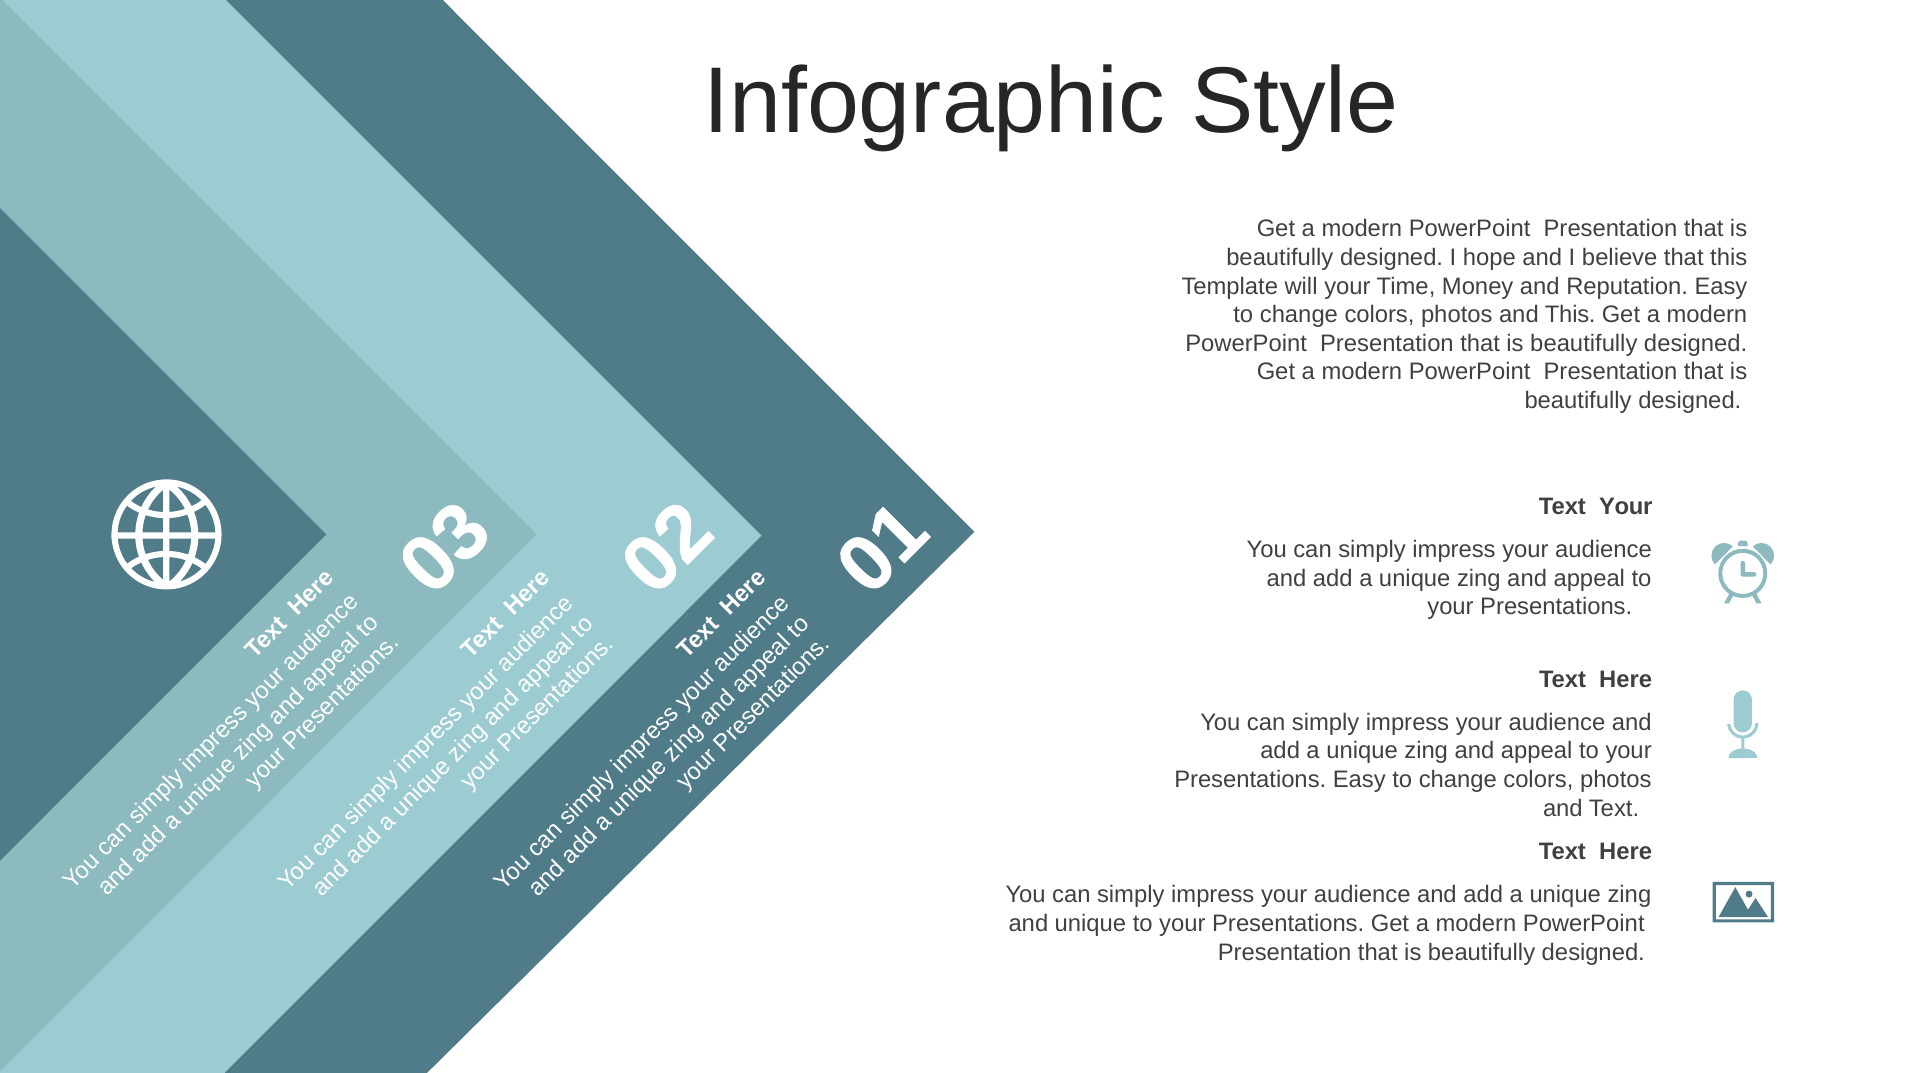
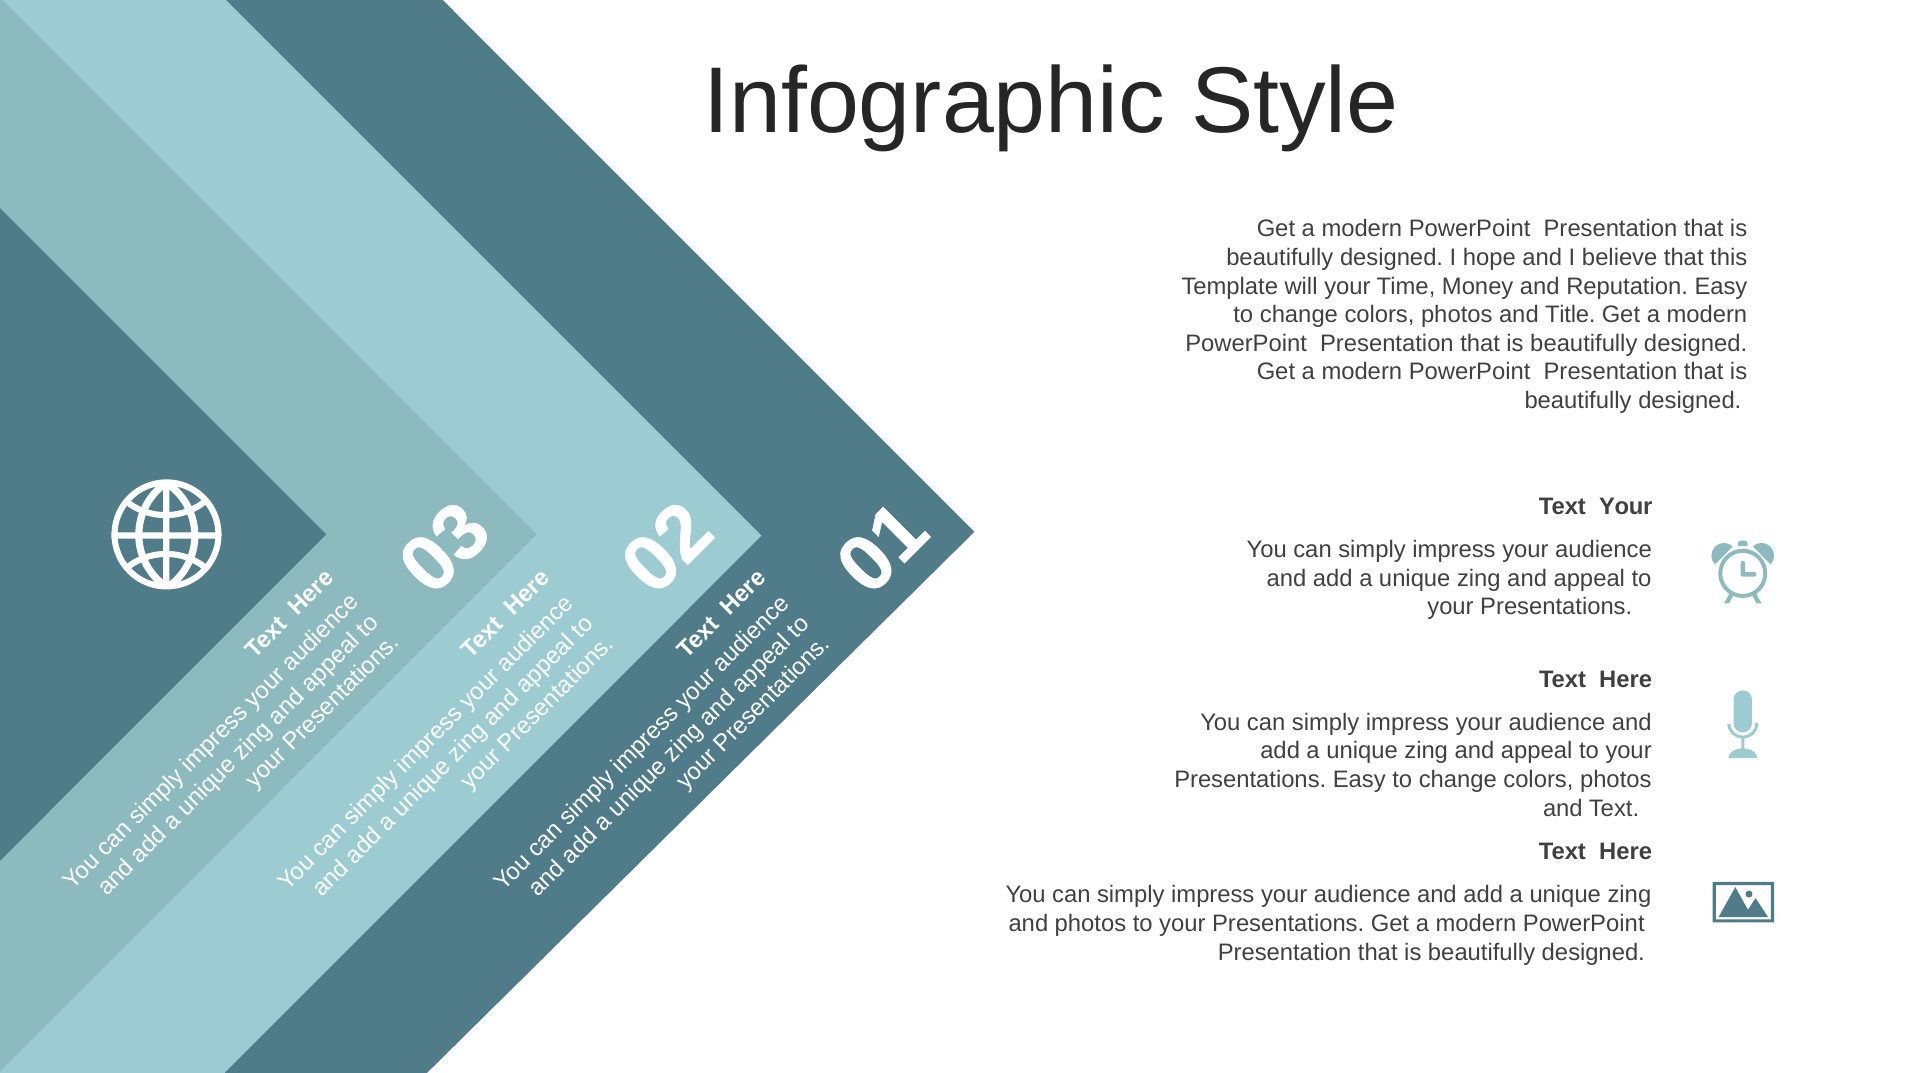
and This: This -> Title
and unique: unique -> photos
